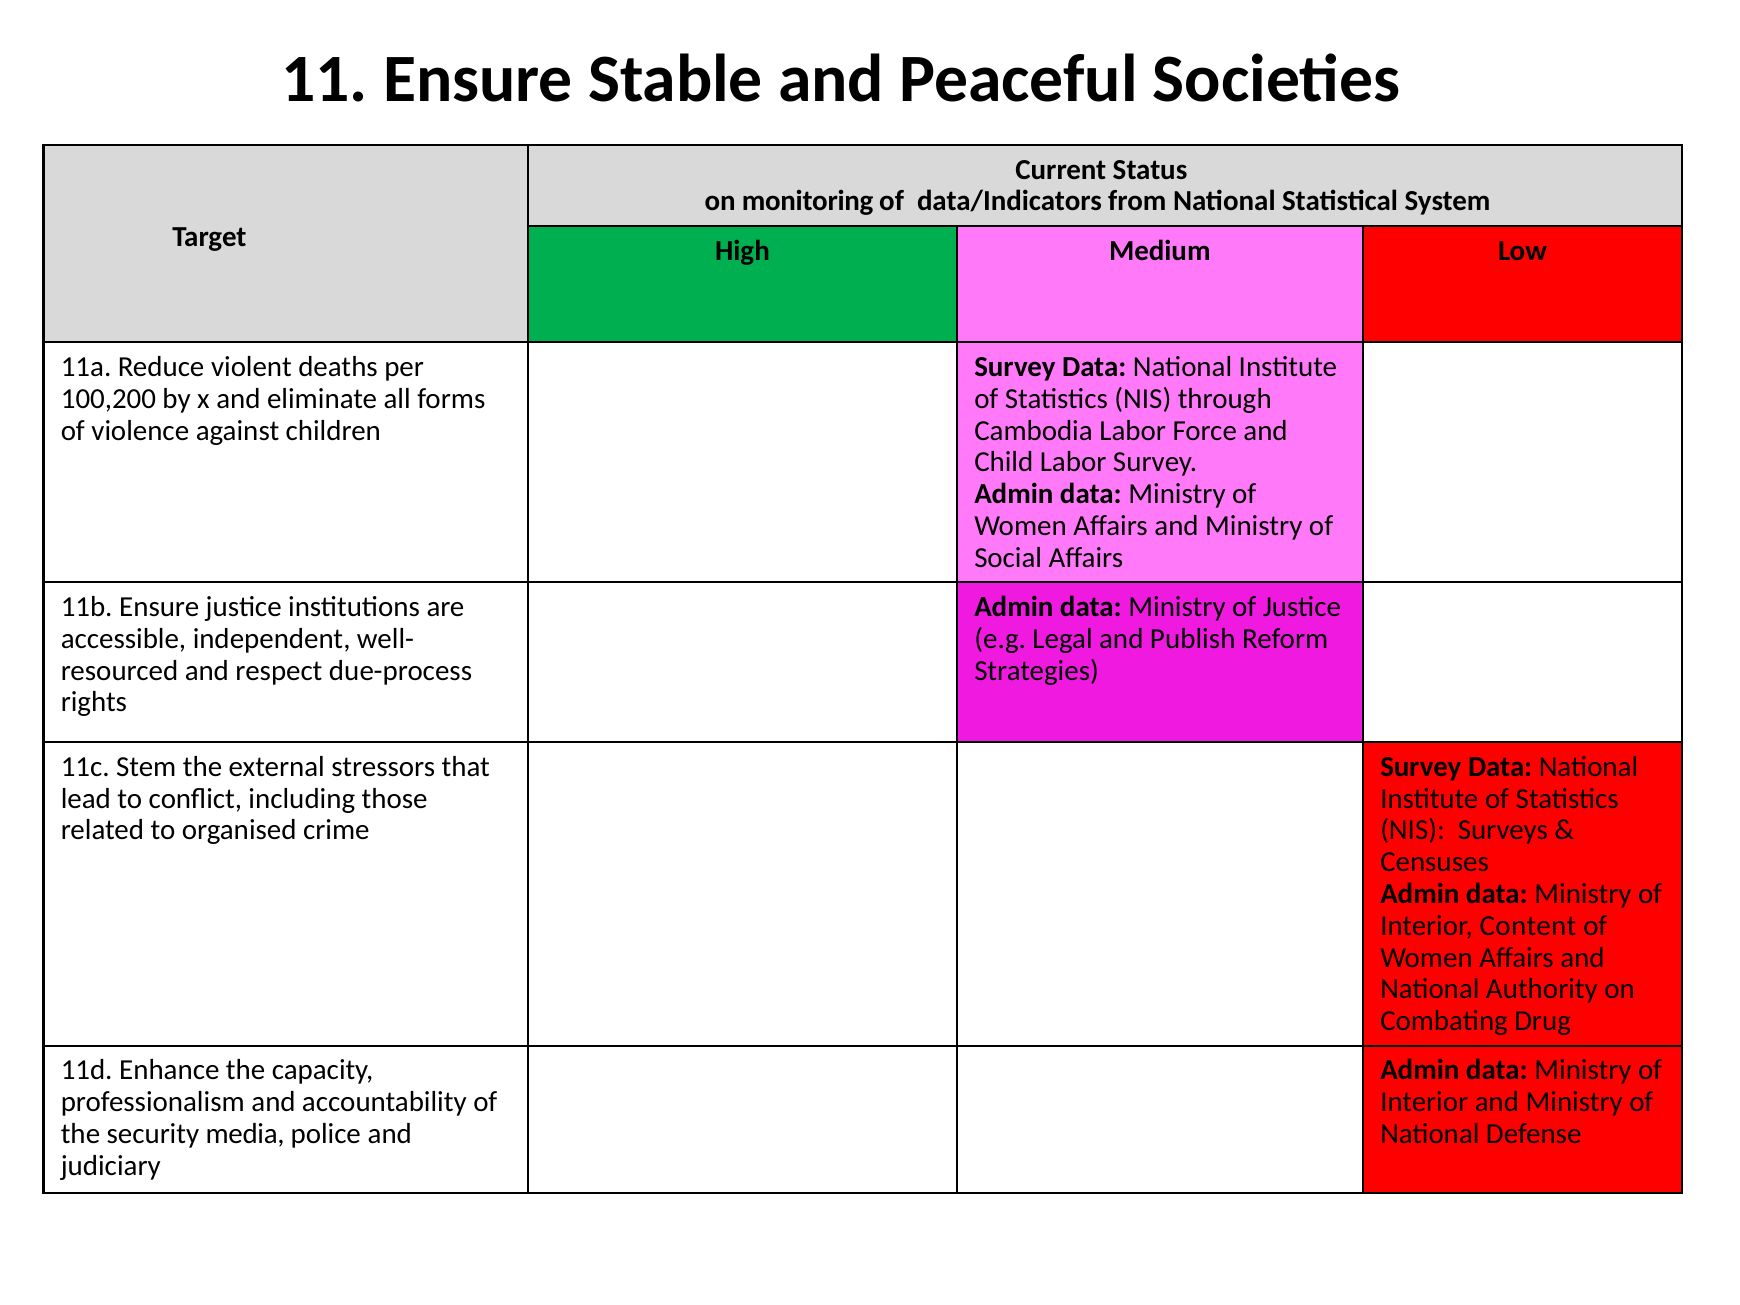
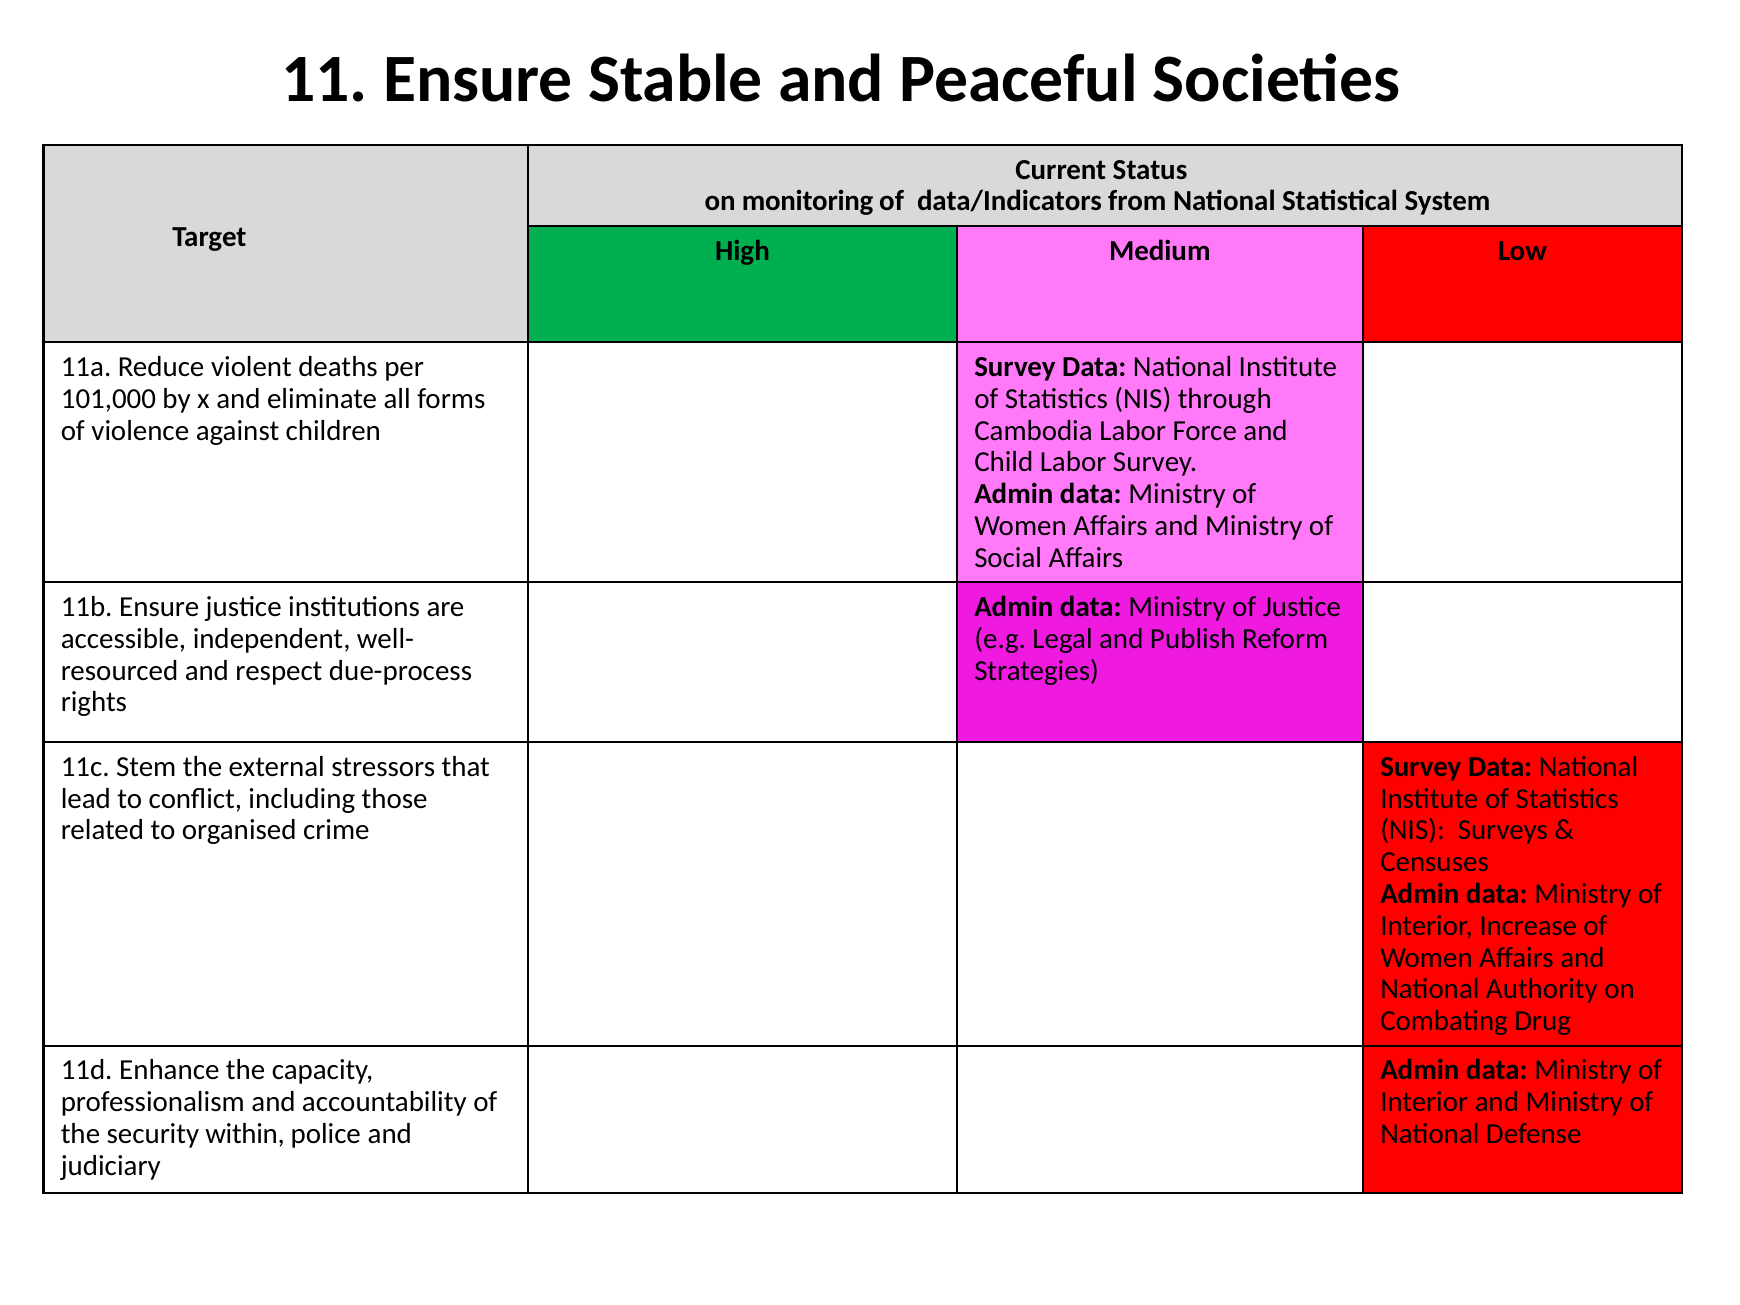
100,200: 100,200 -> 101,000
Content: Content -> Increase
media: media -> within
